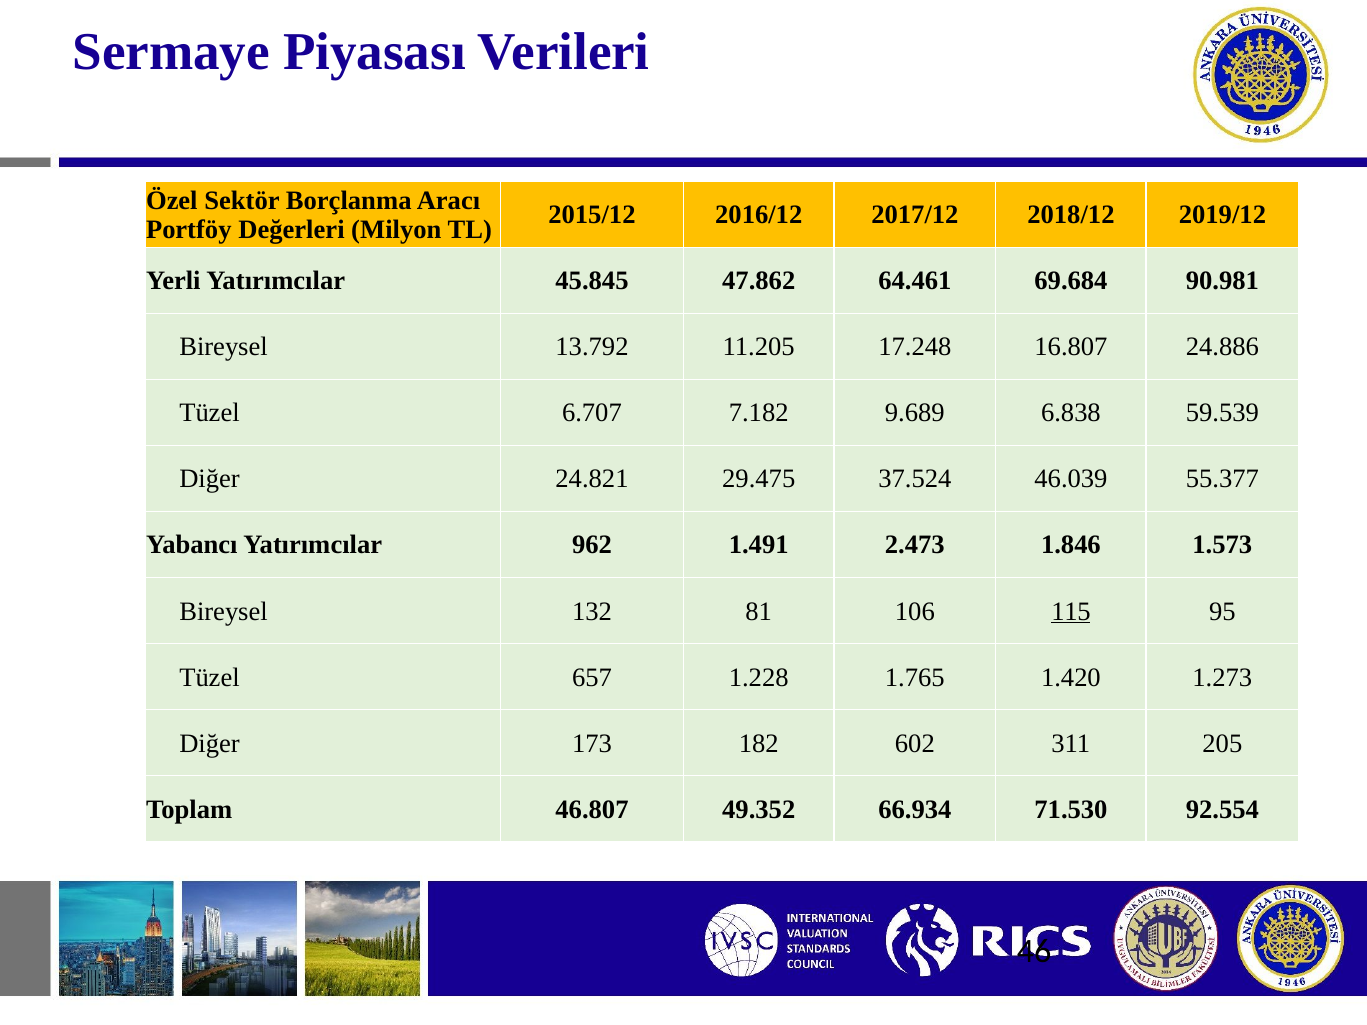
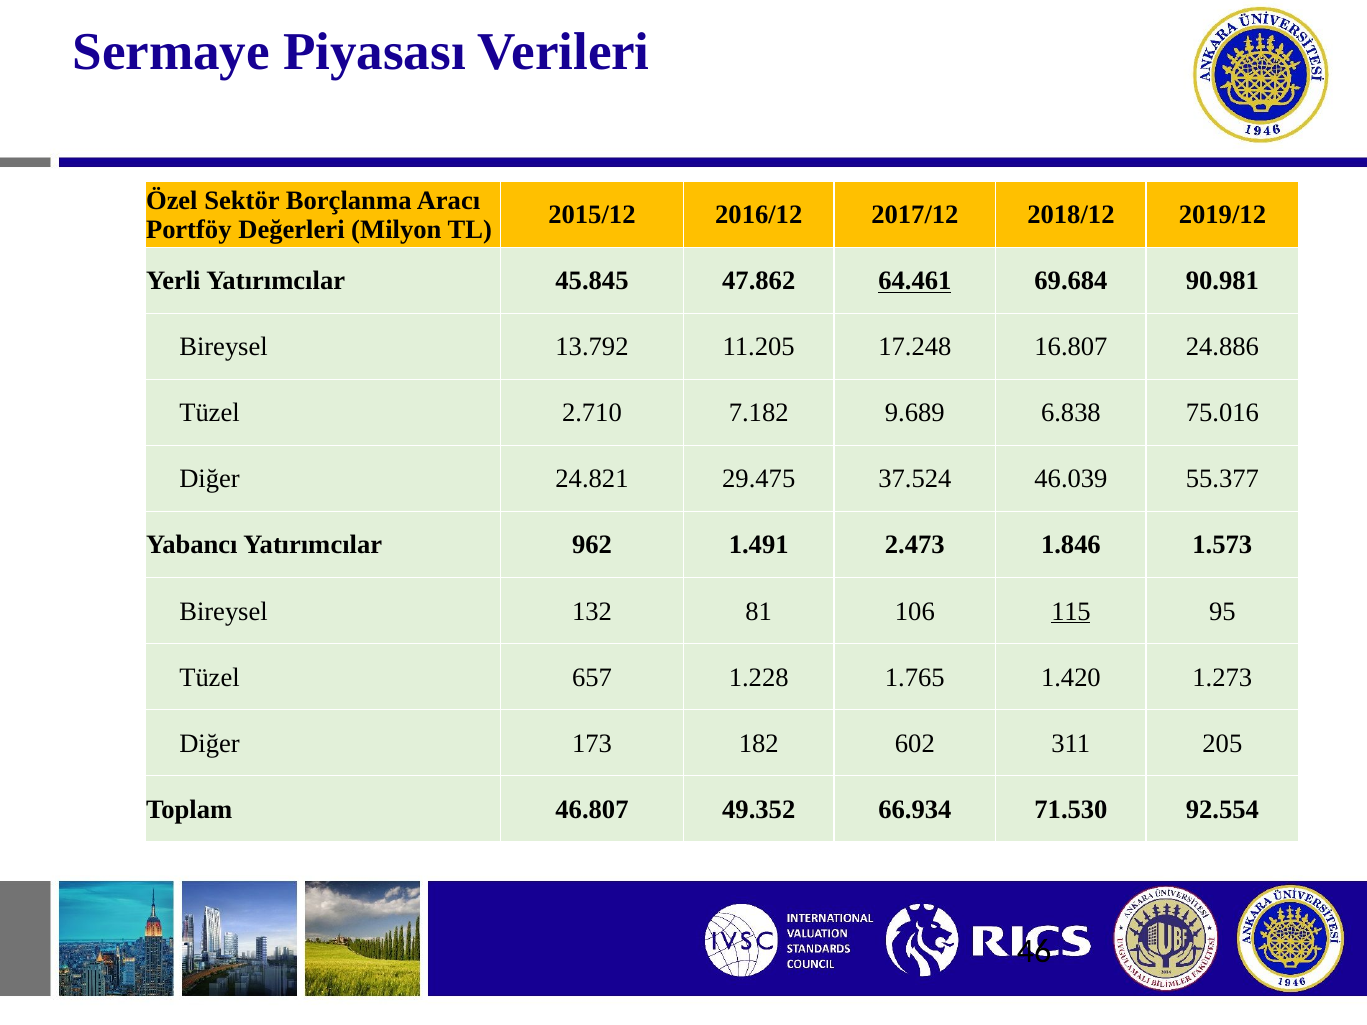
64.461 underline: none -> present
6.707: 6.707 -> 2.710
59.539: 59.539 -> 75.016
